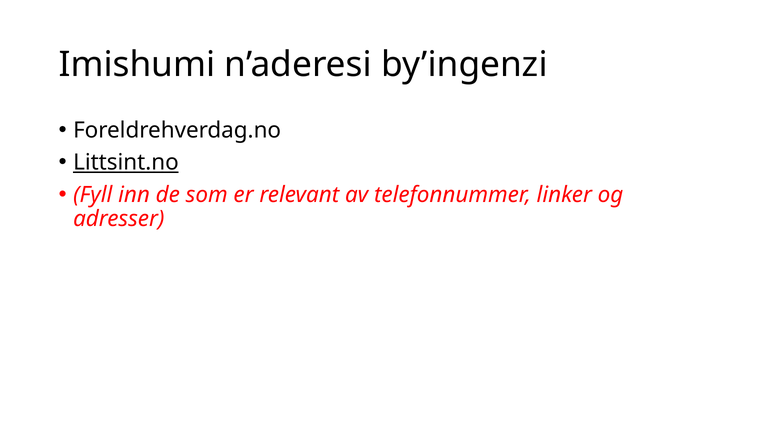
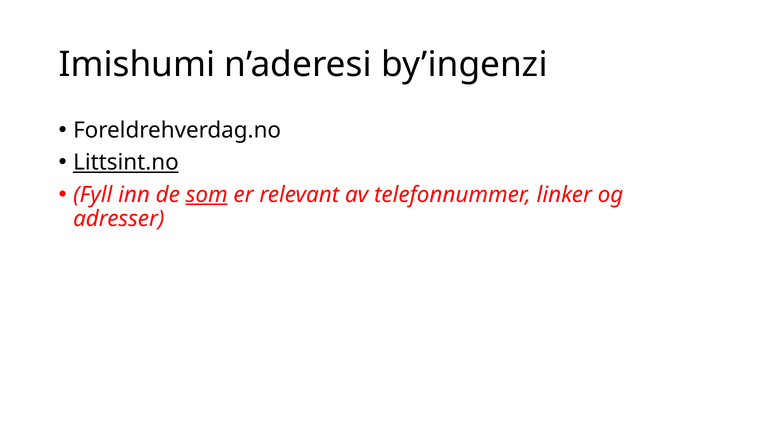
som underline: none -> present
